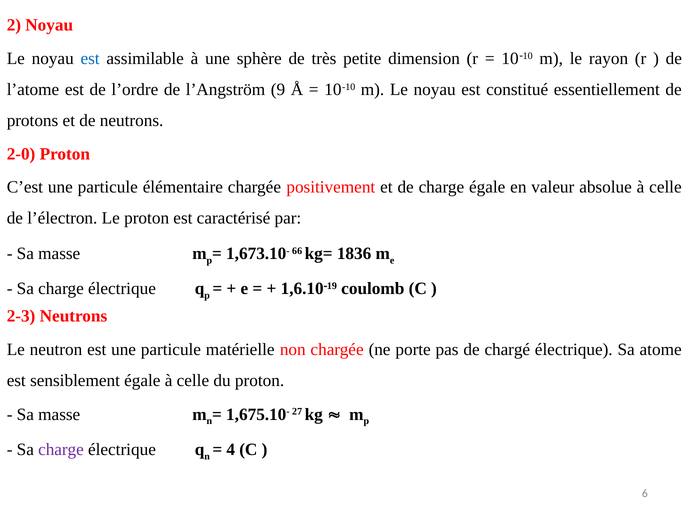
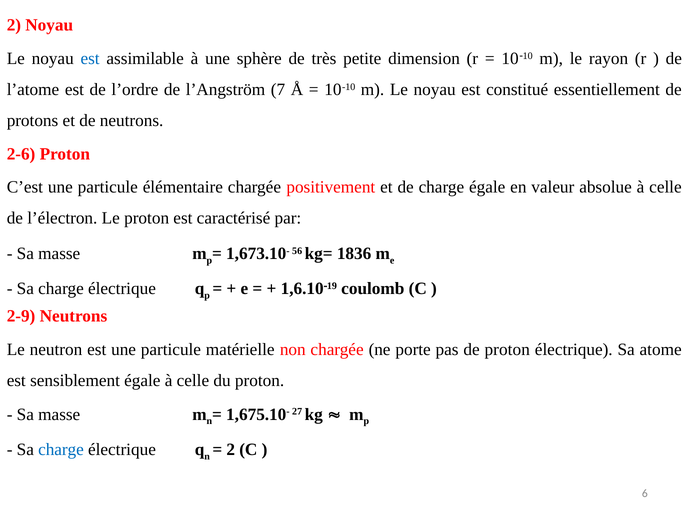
9: 9 -> 7
2-0: 2-0 -> 2-6
66: 66 -> 56
2-3: 2-3 -> 2-9
de chargé: chargé -> proton
charge at (61, 449) colour: purple -> blue
4 at (231, 449): 4 -> 2
